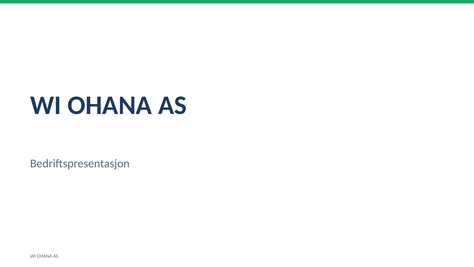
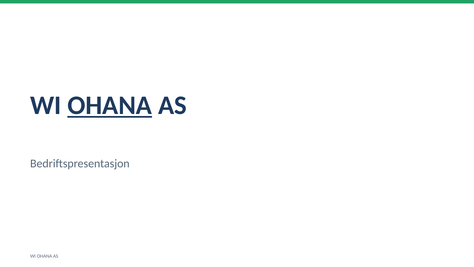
OHANA at (110, 105) underline: none -> present
